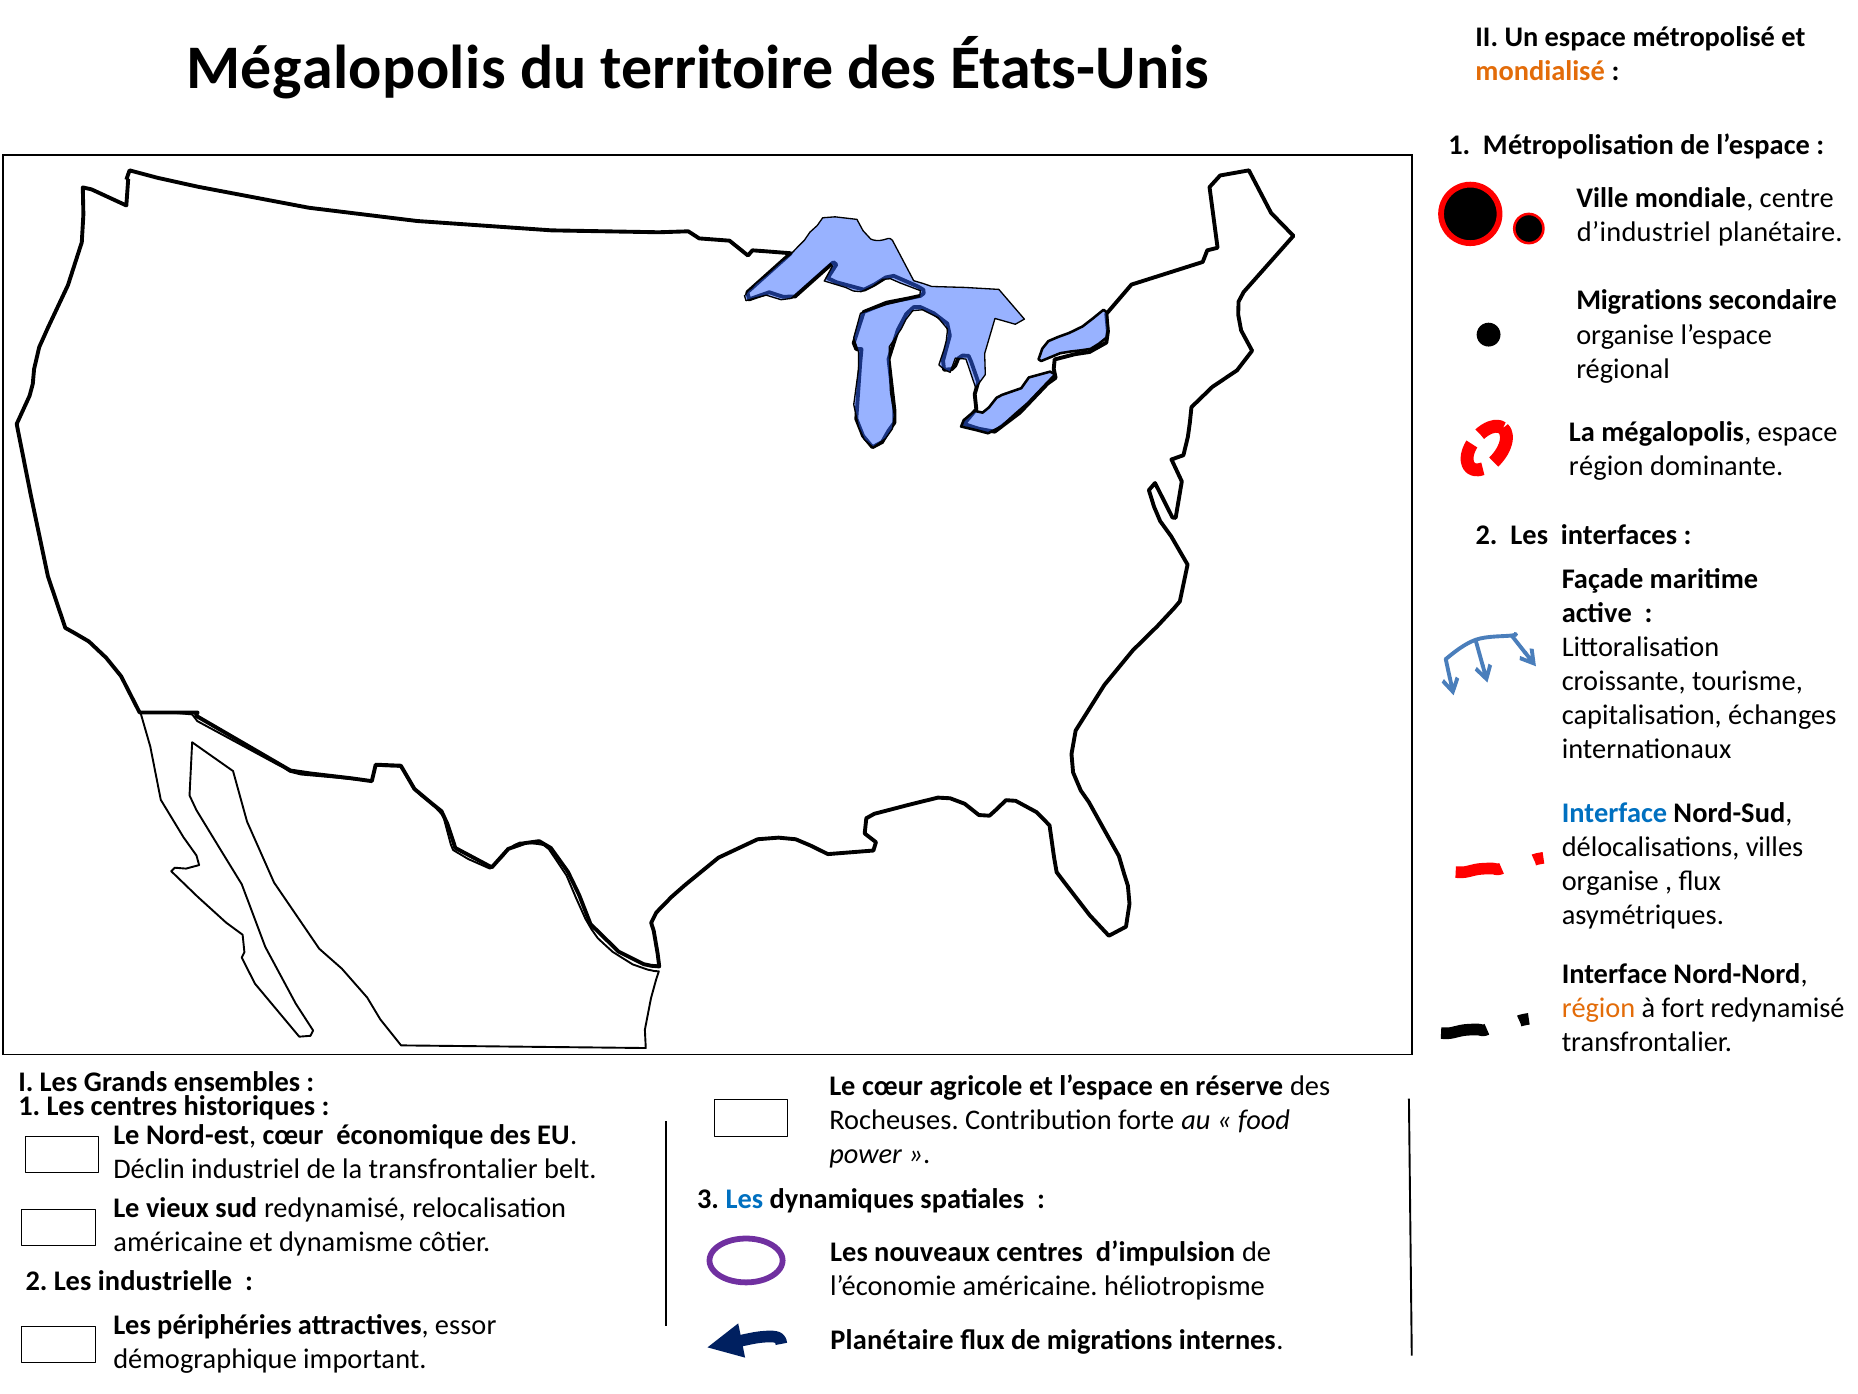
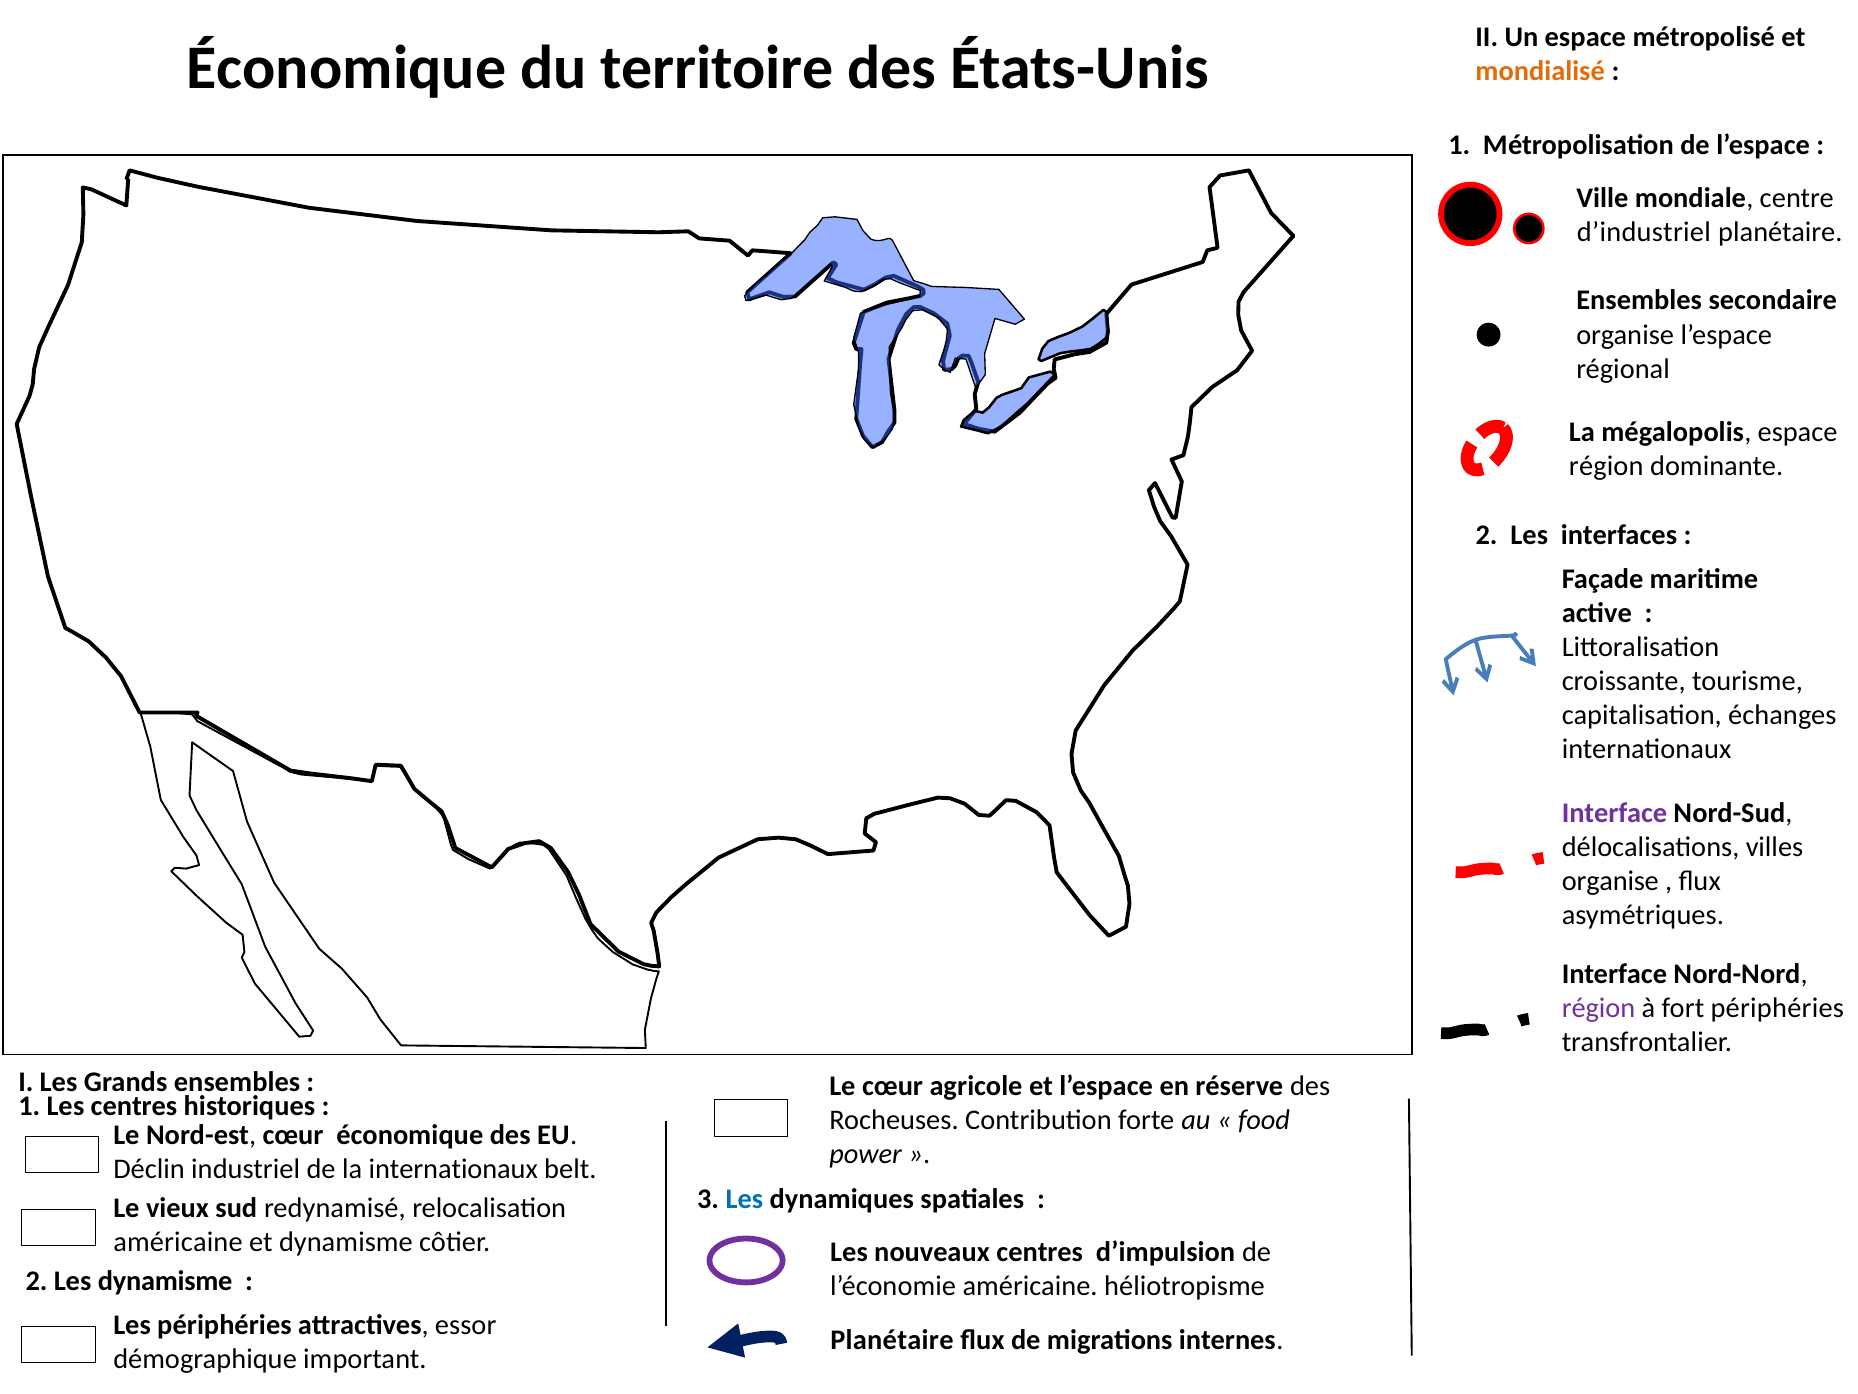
Mégalopolis at (346, 68): Mégalopolis -> Économique
Migrations at (1639, 300): Migrations -> Ensembles
Interface at (1614, 813) colour: blue -> purple
région at (1599, 1008) colour: orange -> purple
fort redynamisé: redynamisé -> périphéries
la transfrontalier: transfrontalier -> internationaux
Les industrielle: industrielle -> dynamisme
